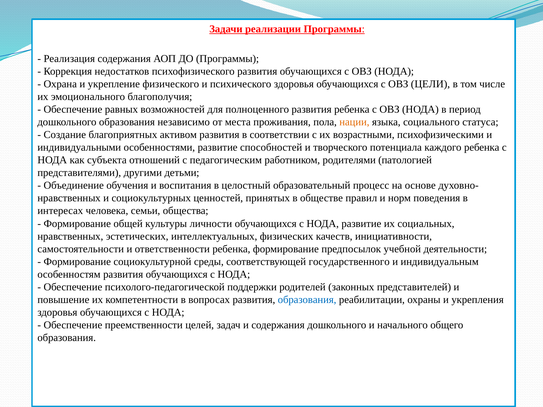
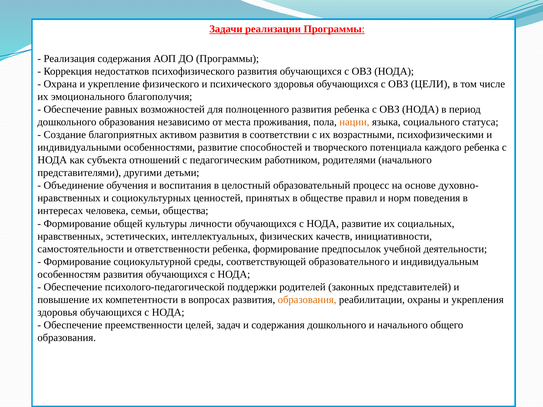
родителями патологией: патологией -> начального
государственного: государственного -> образовательного
образования at (307, 300) colour: blue -> orange
